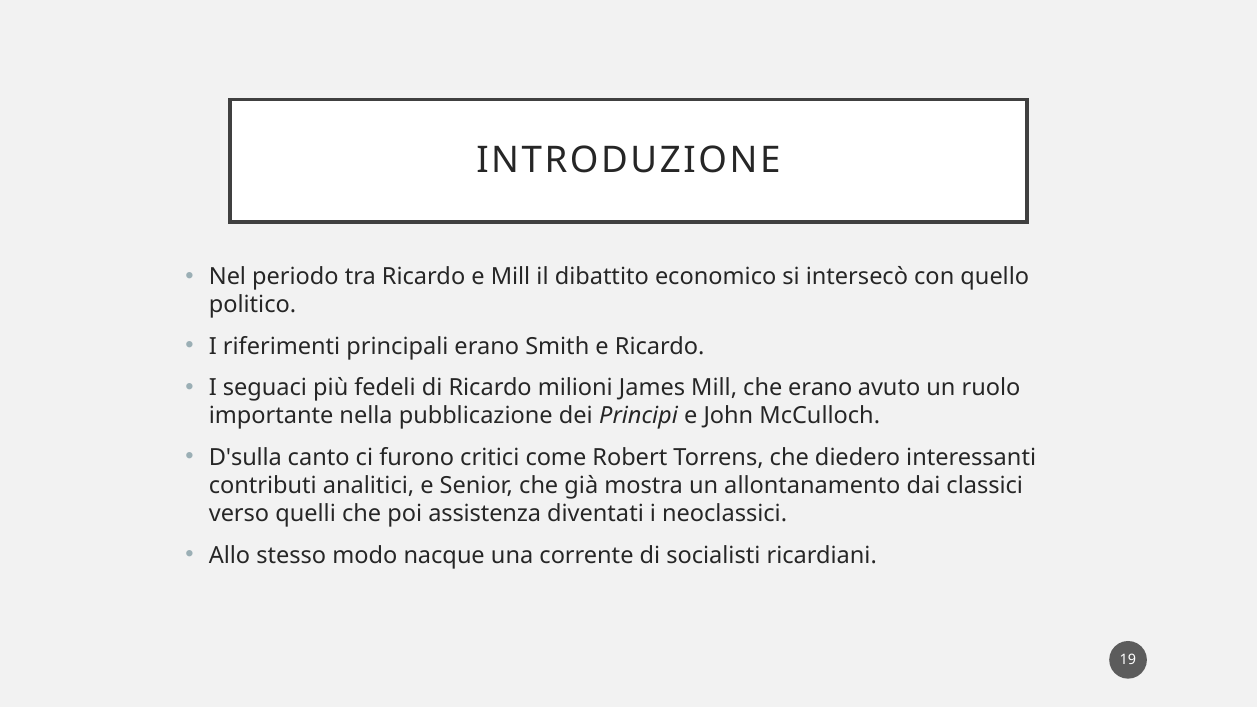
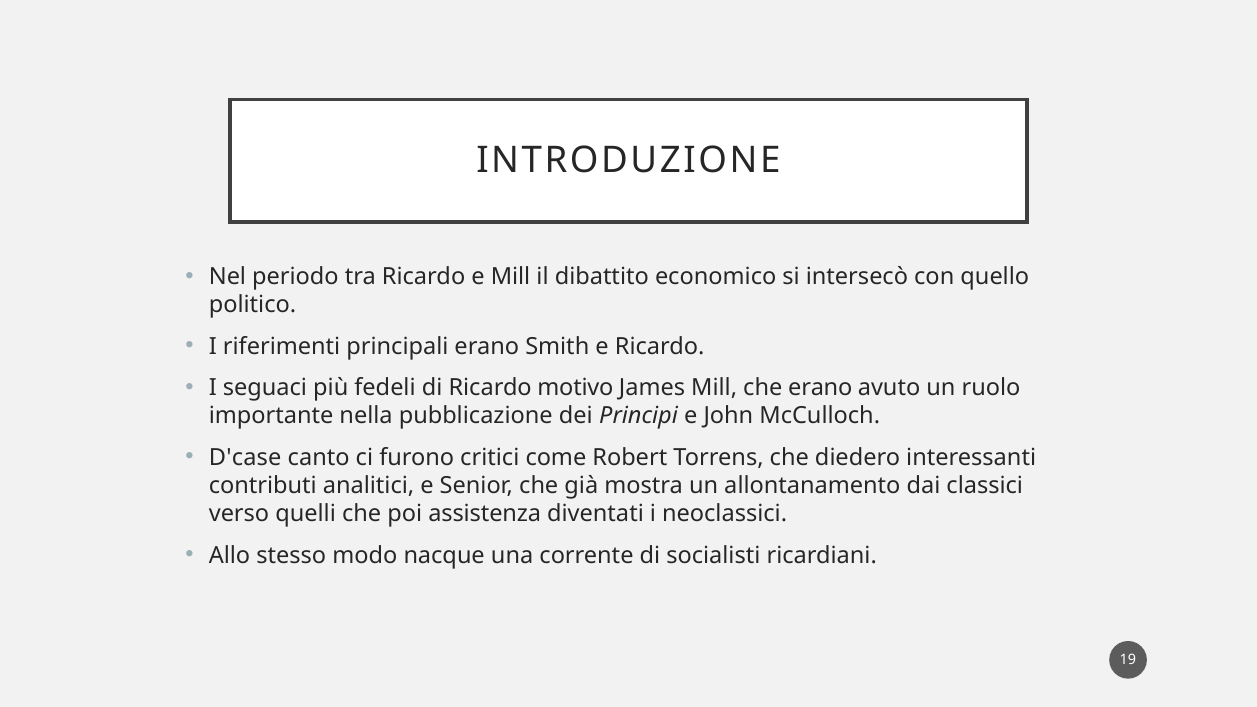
milioni: milioni -> motivo
D'sulla: D'sulla -> D'case
